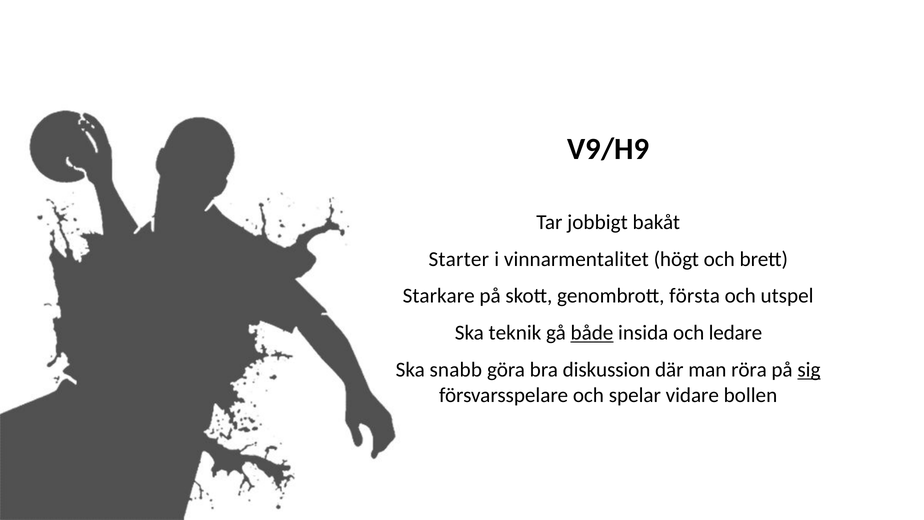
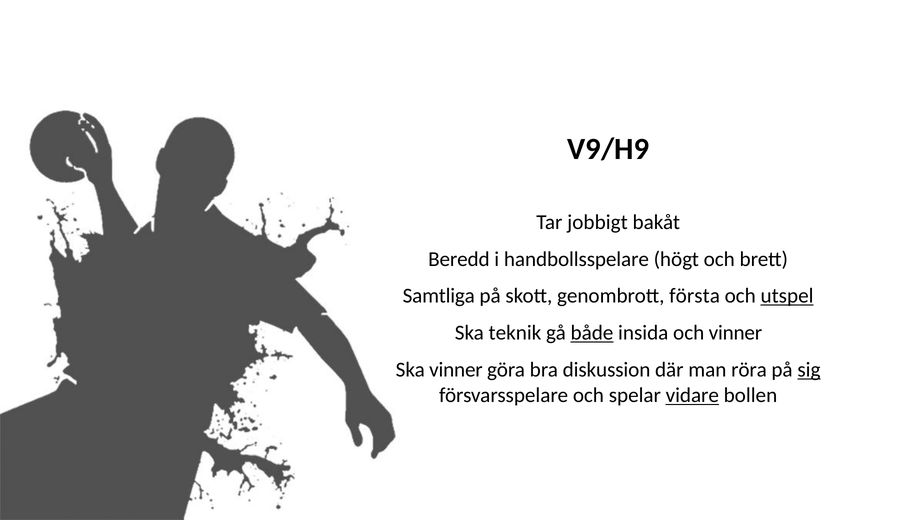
Starter: Starter -> Beredd
vinnarmentalitet: vinnarmentalitet -> handbollsspelare
Starkare: Starkare -> Samtliga
utspel underline: none -> present
och ledare: ledare -> vinner
Ska snabb: snabb -> vinner
vidare underline: none -> present
